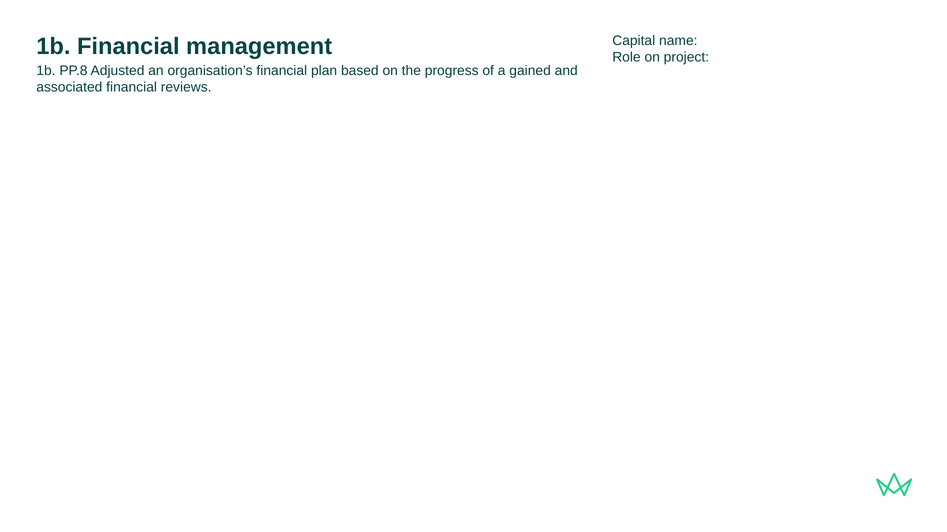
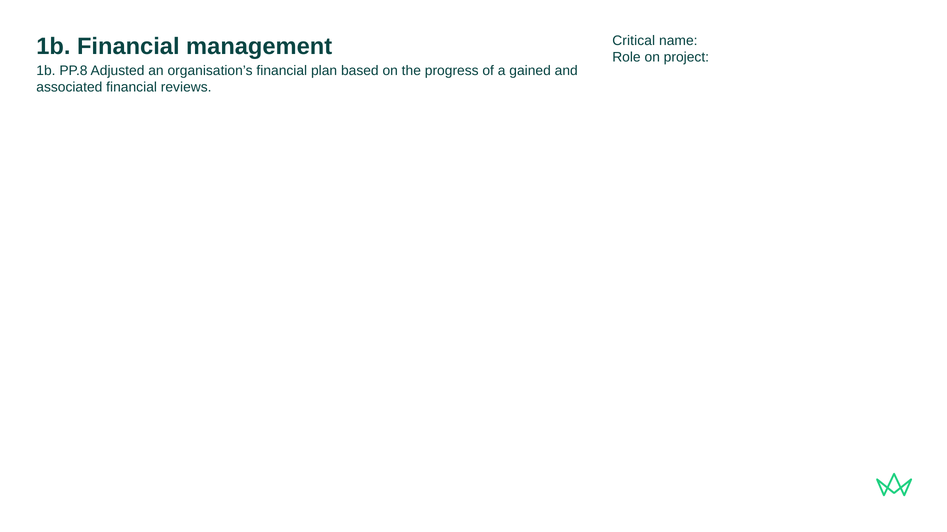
Capital: Capital -> Critical
